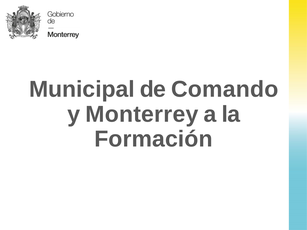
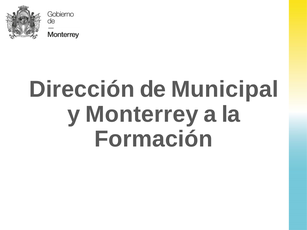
Municipal: Municipal -> Dirección
Comando: Comando -> Municipal
